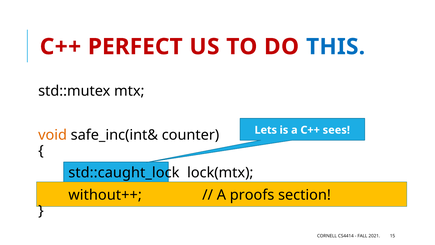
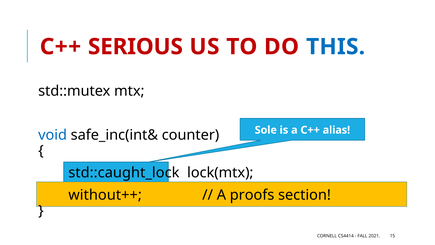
PERFECT: PERFECT -> SERIOUS
Lets: Lets -> Sole
sees: sees -> alias
void colour: orange -> blue
